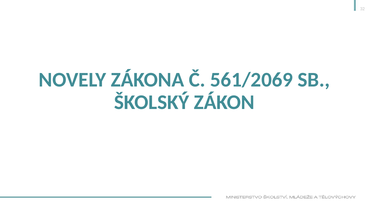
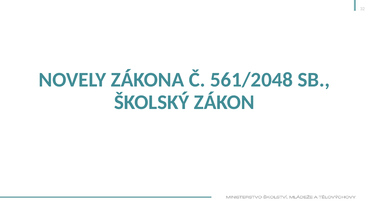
561/2069: 561/2069 -> 561/2048
